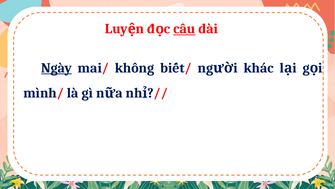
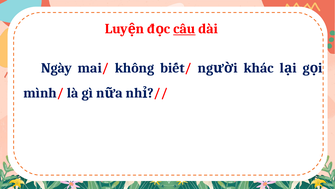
Ngày underline: present -> none
